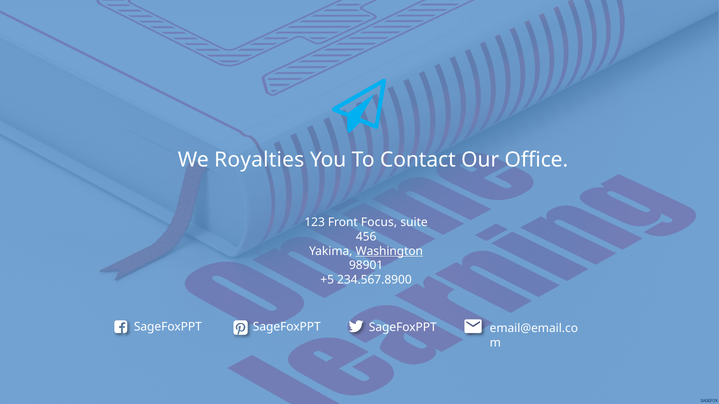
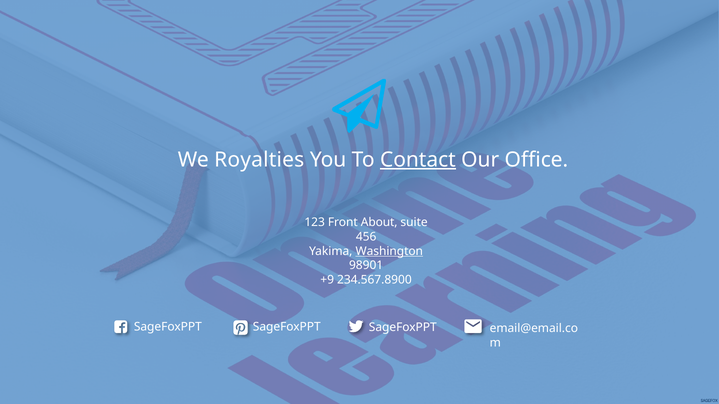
Contact underline: none -> present
Focus: Focus -> About
+5: +5 -> +9
